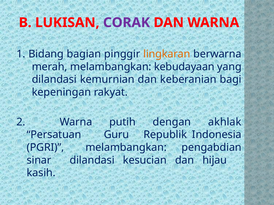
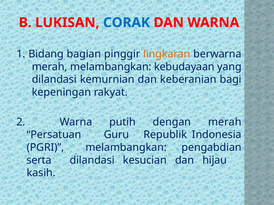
CORAK colour: purple -> blue
dengan akhlak: akhlak -> merah
sinar: sinar -> serta
